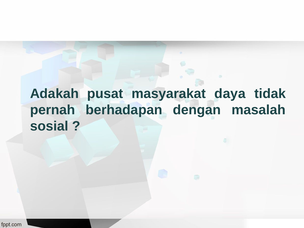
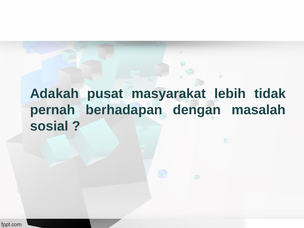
daya: daya -> lebih
